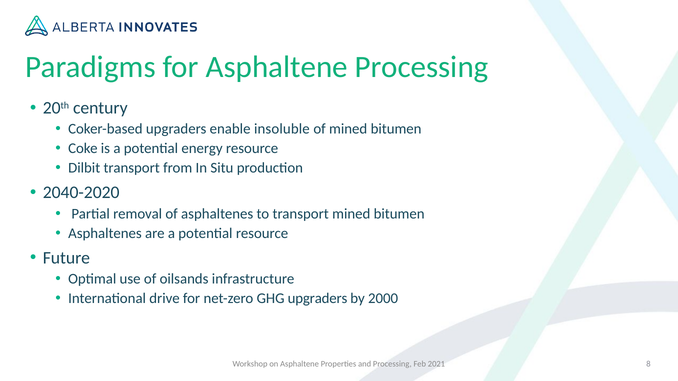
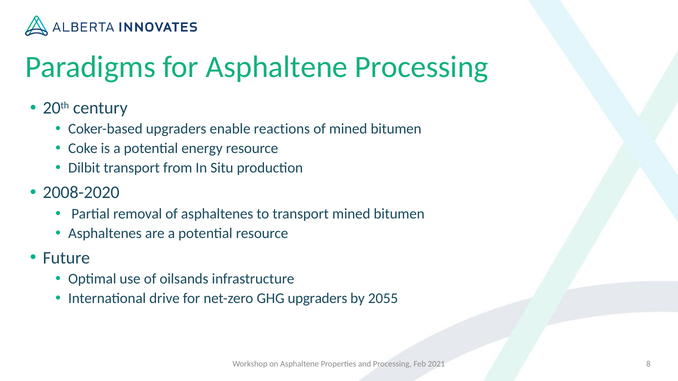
insoluble: insoluble -> reactions
2040-2020: 2040-2020 -> 2008-2020
2000: 2000 -> 2055
